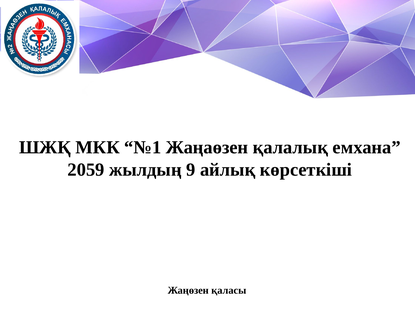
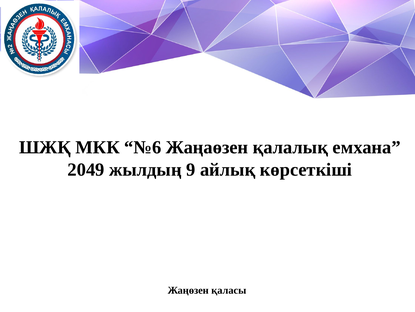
№1: №1 -> №6
2059: 2059 -> 2049
